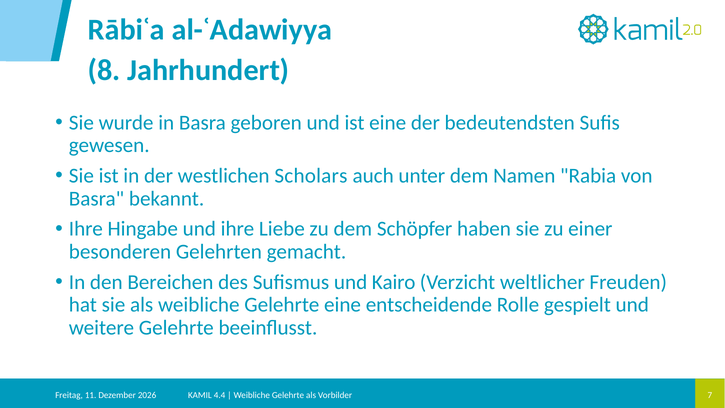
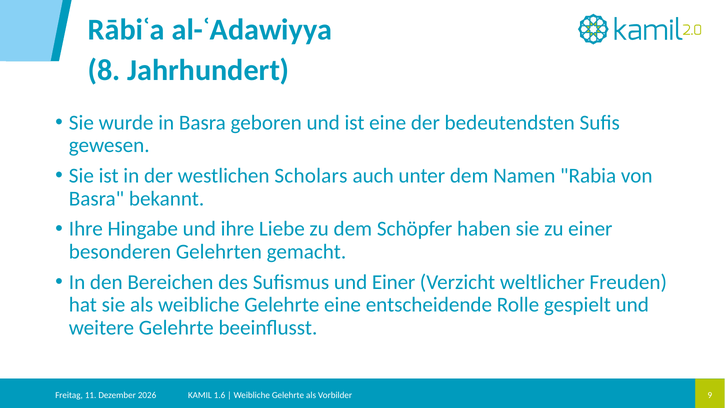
und Kairo: Kairo -> Einer
4.4: 4.4 -> 1.6
7: 7 -> 9
